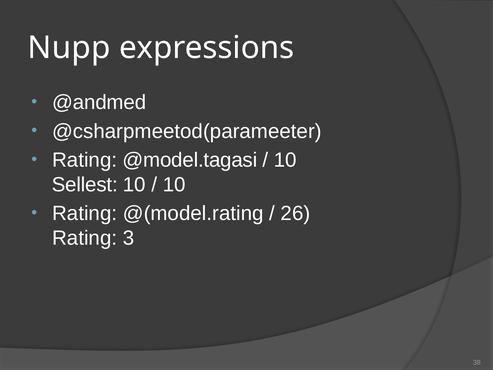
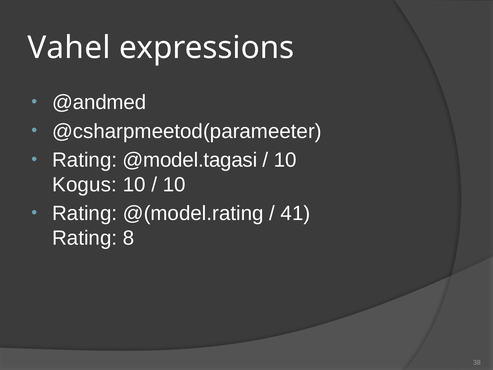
Nupp: Nupp -> Vahel
Sellest: Sellest -> Kogus
26: 26 -> 41
3: 3 -> 8
